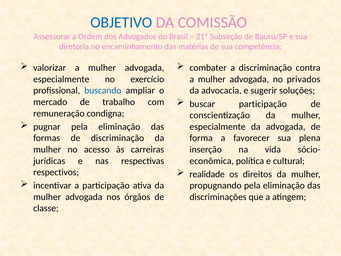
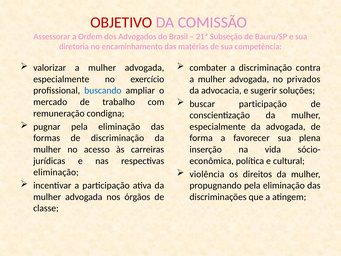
OBJETIVO colour: blue -> red
respectivos at (56, 172): respectivos -> eliminação
realidade: realidade -> violência
